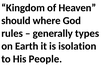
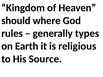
isolation: isolation -> religious
People: People -> Source
